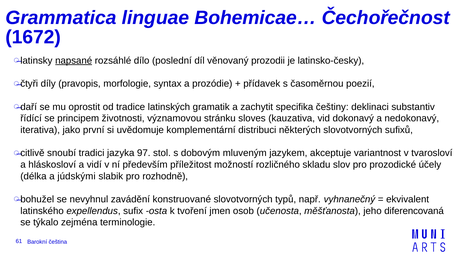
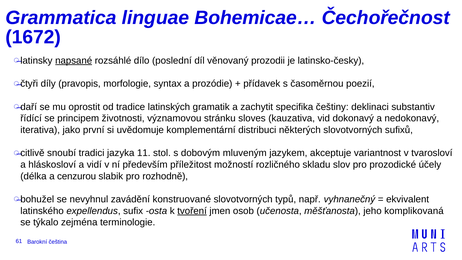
97: 97 -> 11
júdskými: júdskými -> cenzurou
tvoření underline: none -> present
diferencovaná: diferencovaná -> komplikovaná
